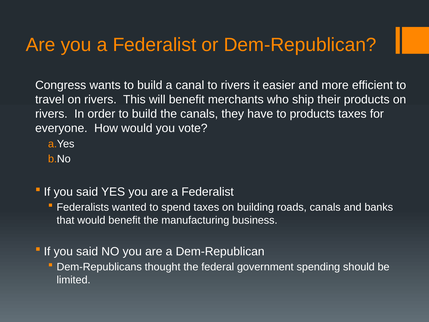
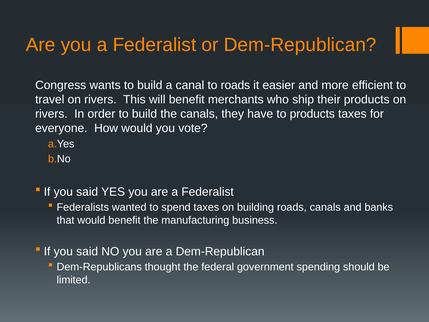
to rivers: rivers -> roads
